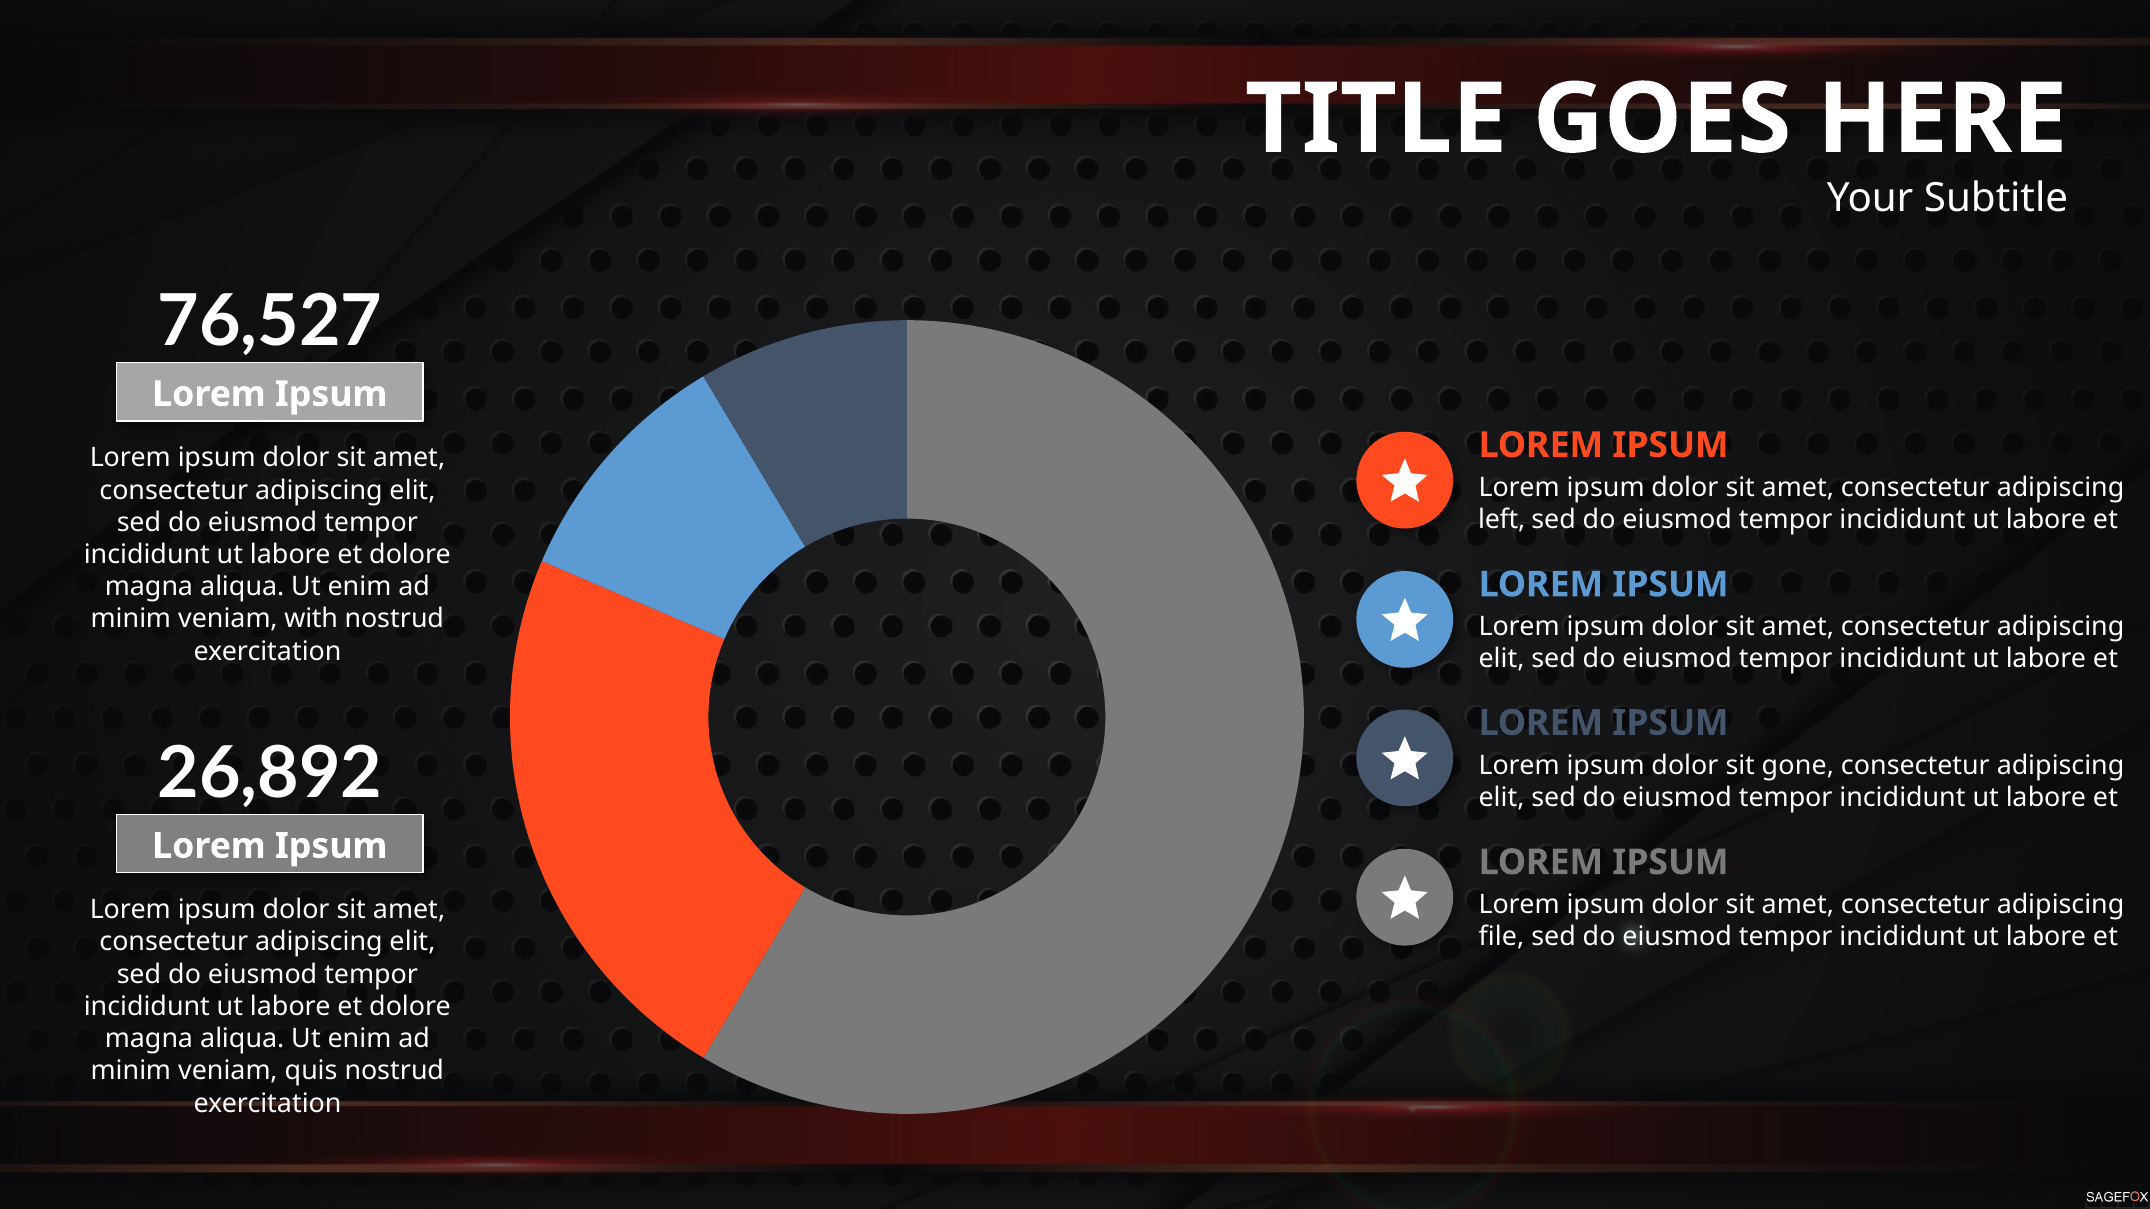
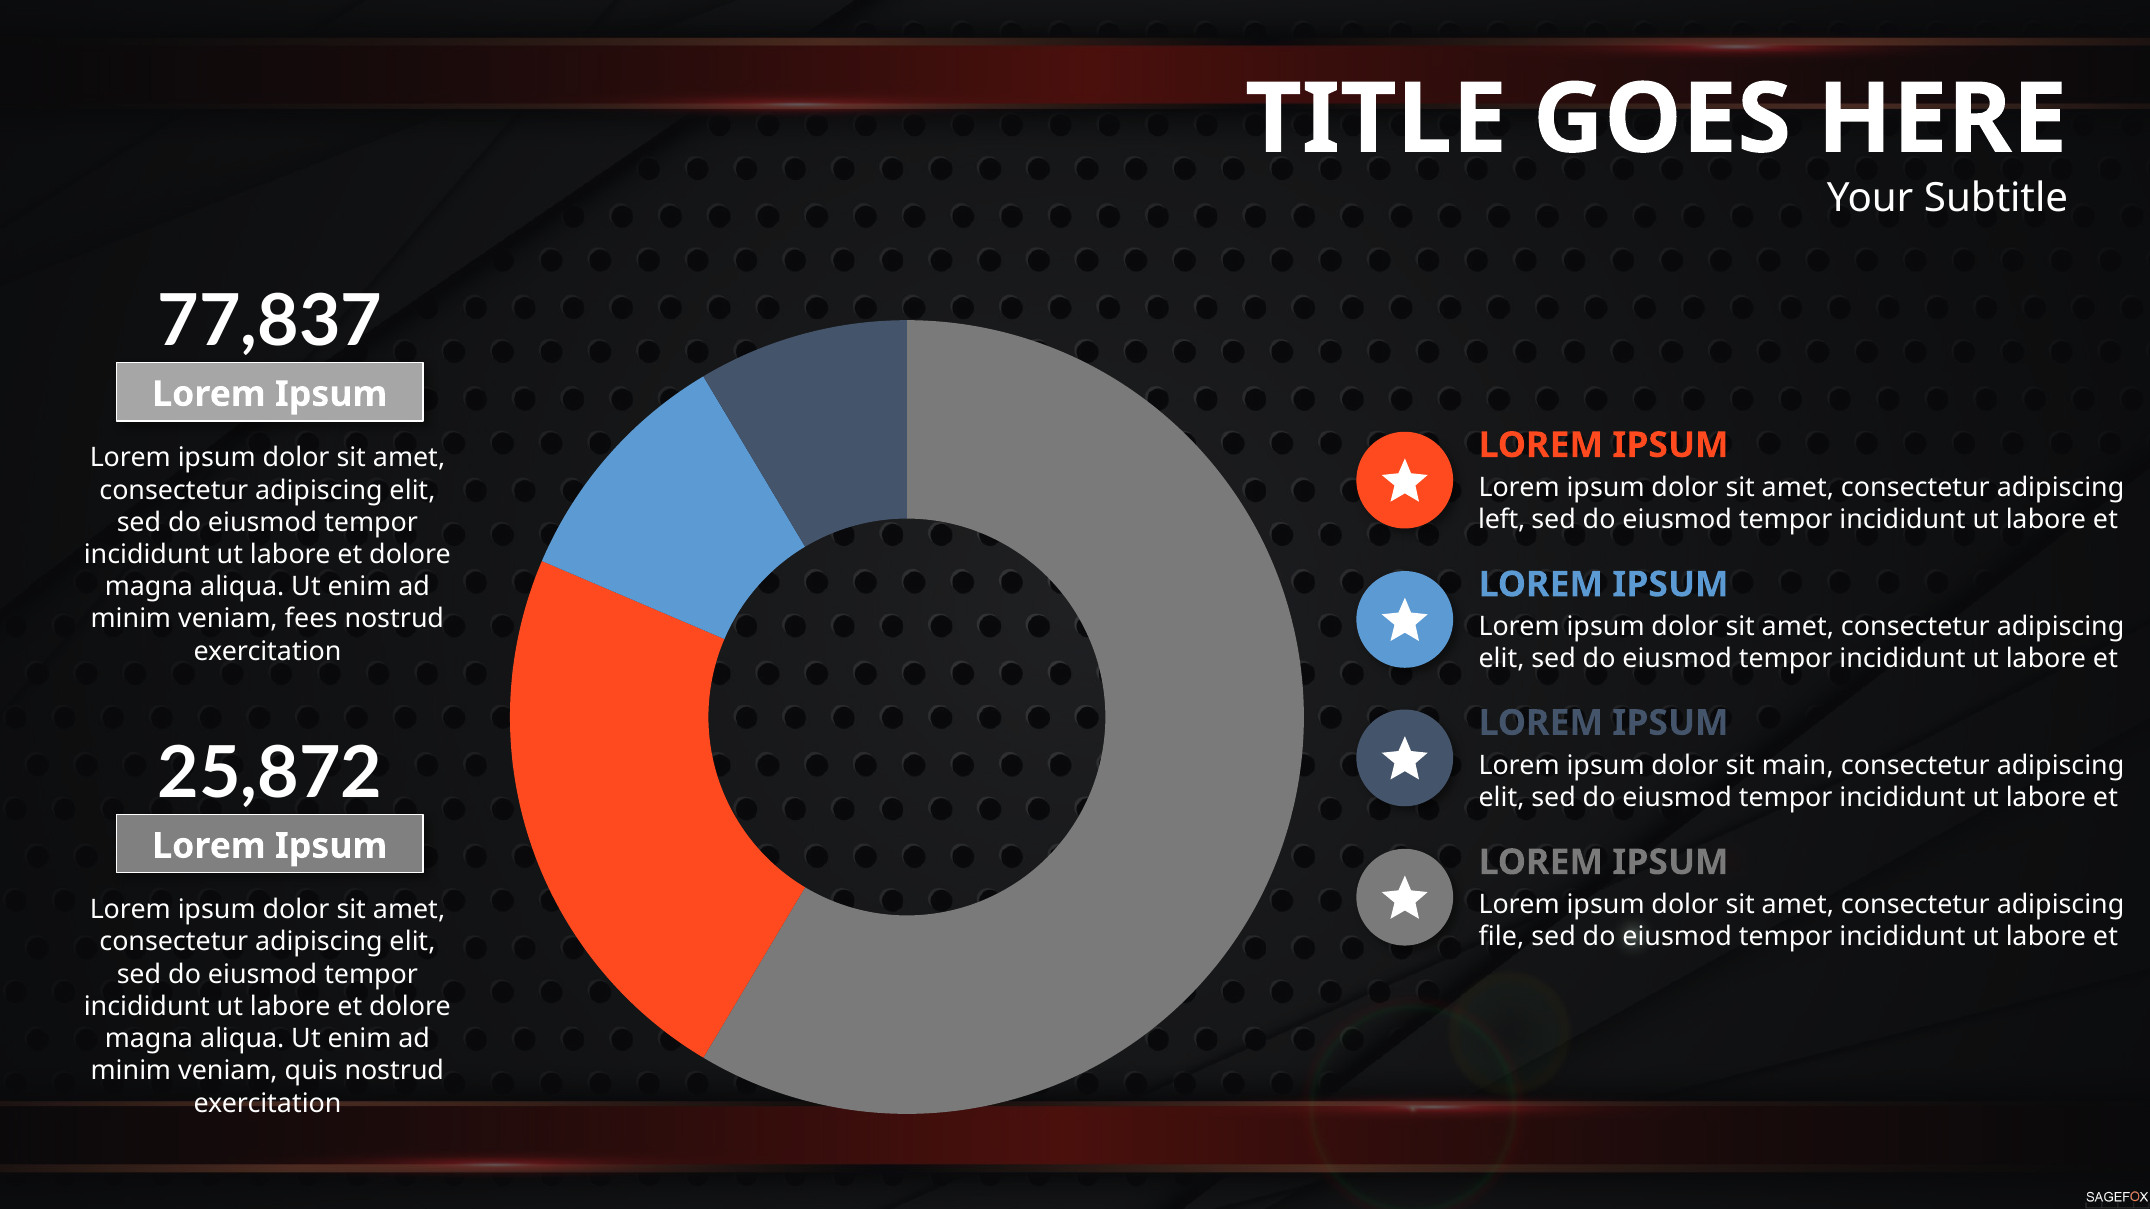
76,527: 76,527 -> 77,837
with: with -> fees
26,892: 26,892 -> 25,872
gone: gone -> main
